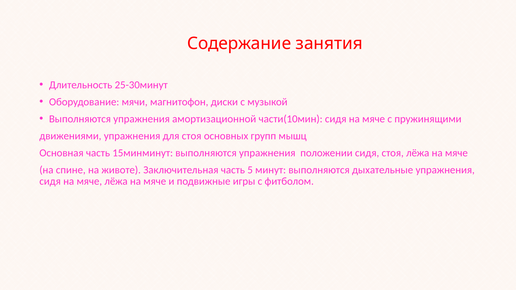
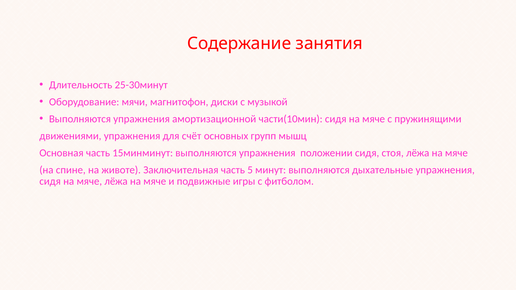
для стоя: стоя -> счёт
